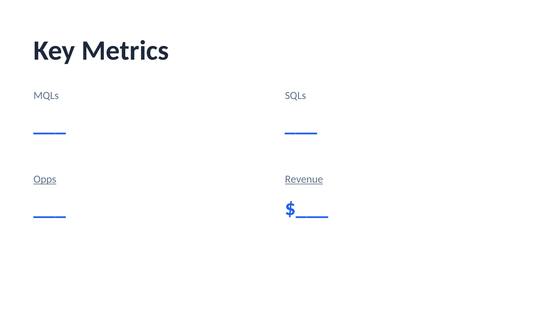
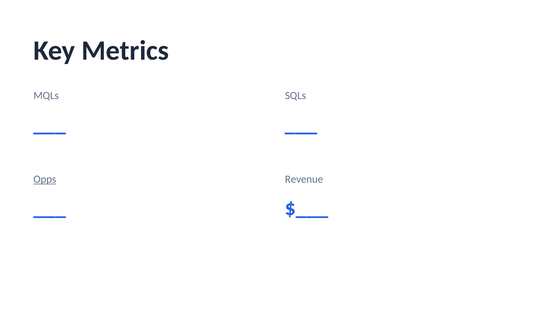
Revenue underline: present -> none
